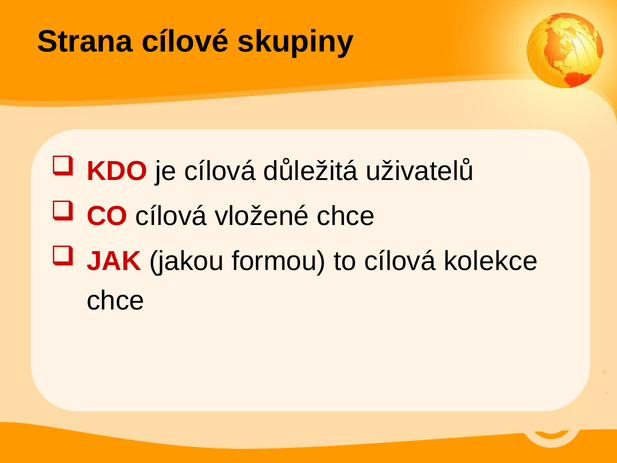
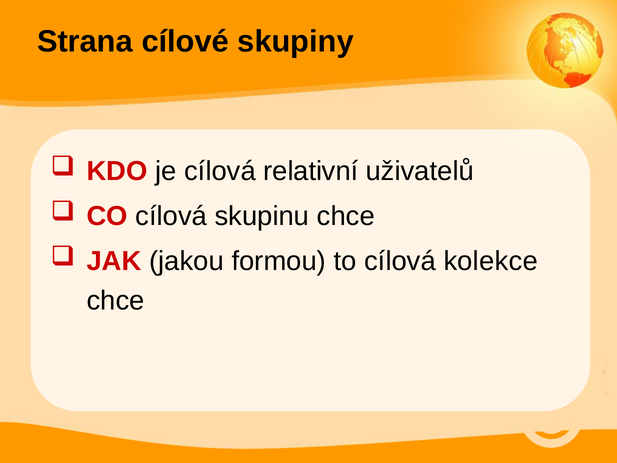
důležitá: důležitá -> relativní
vložené: vložené -> skupinu
